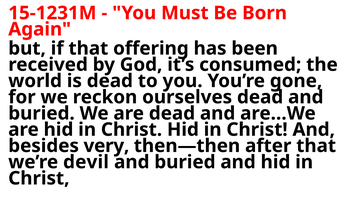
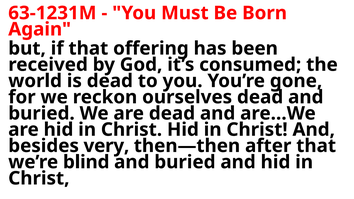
15-1231M: 15-1231M -> 63-1231M
devil: devil -> blind
